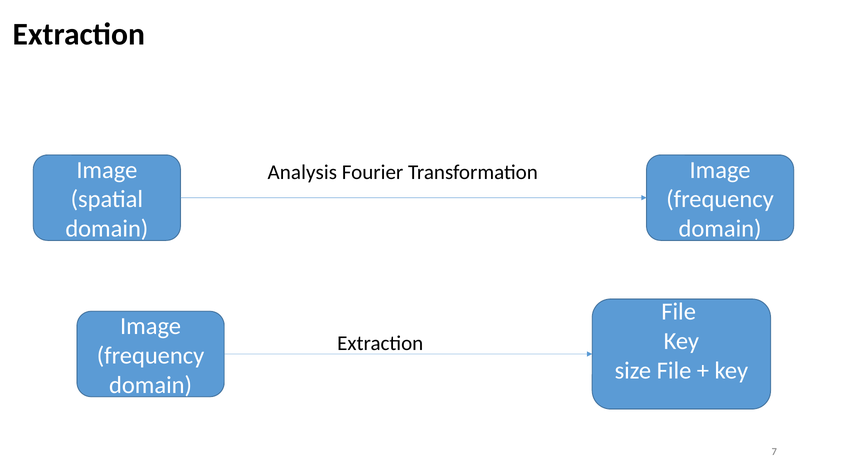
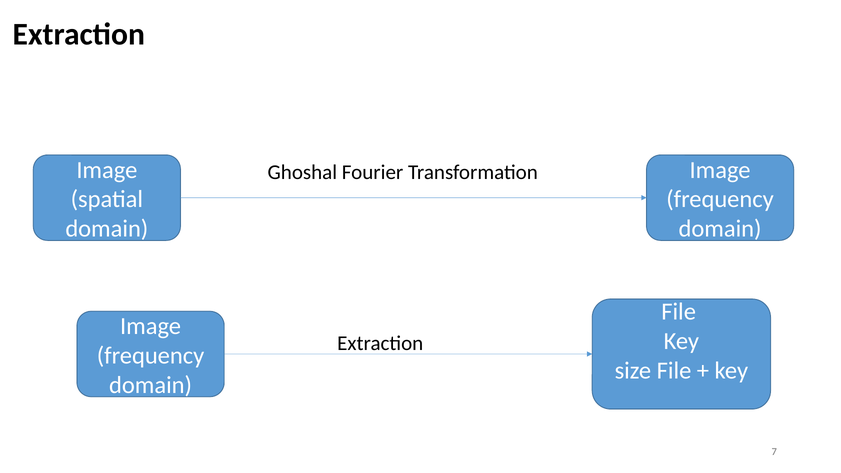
Analysis: Analysis -> Ghoshal
